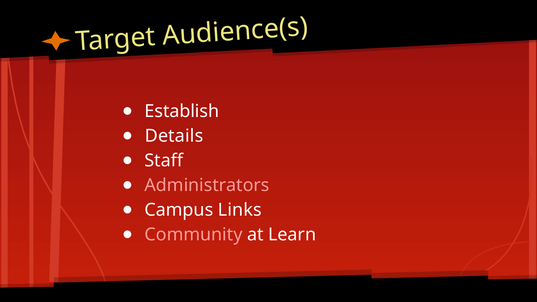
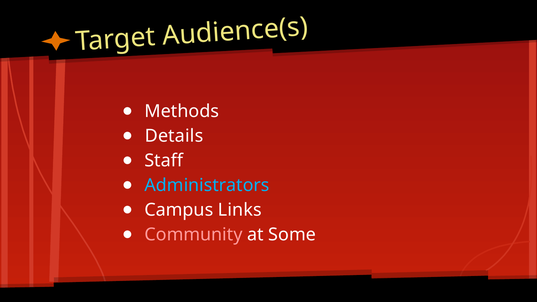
Establish: Establish -> Methods
Administrators colour: pink -> light blue
Learn: Learn -> Some
